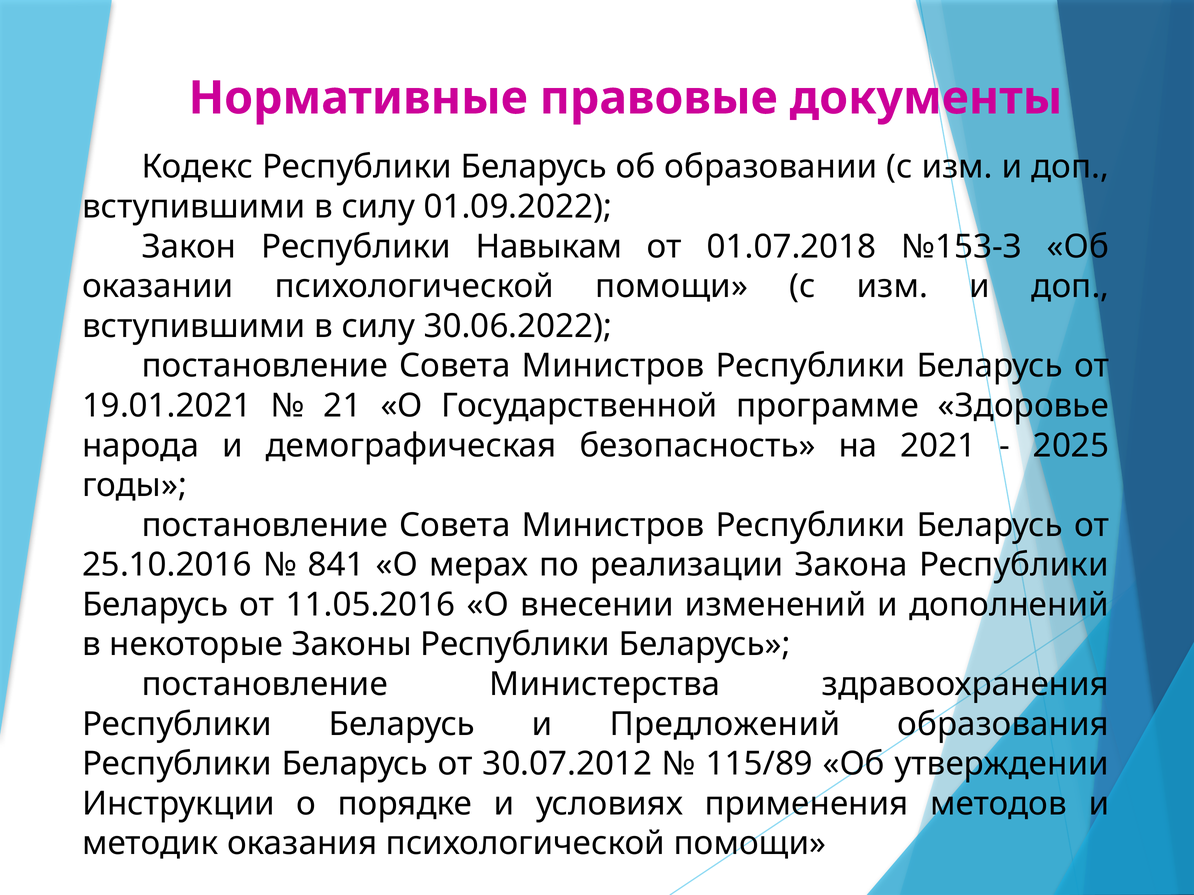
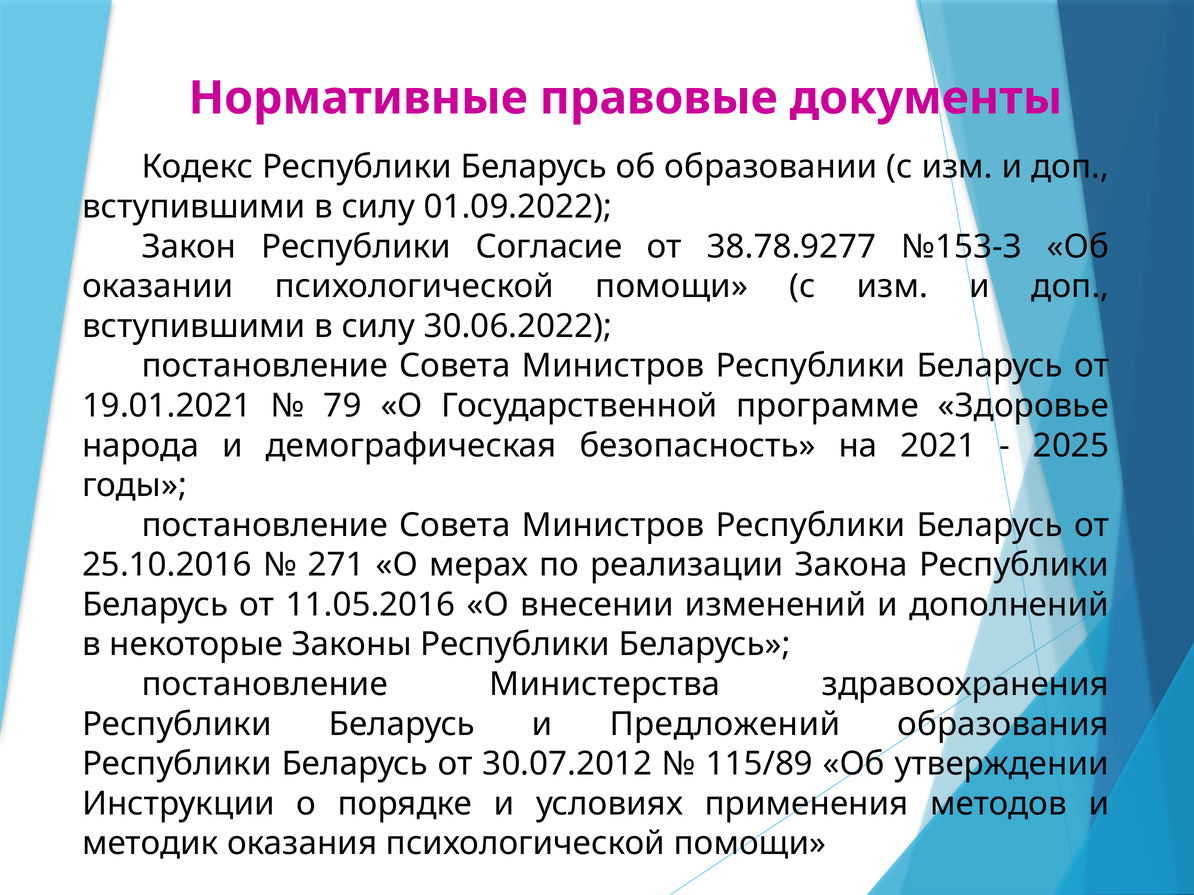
Навыкам: Навыкам -> Согласие
01.07.2018: 01.07.2018 -> 38.78.9277
21: 21 -> 79
841: 841 -> 271
